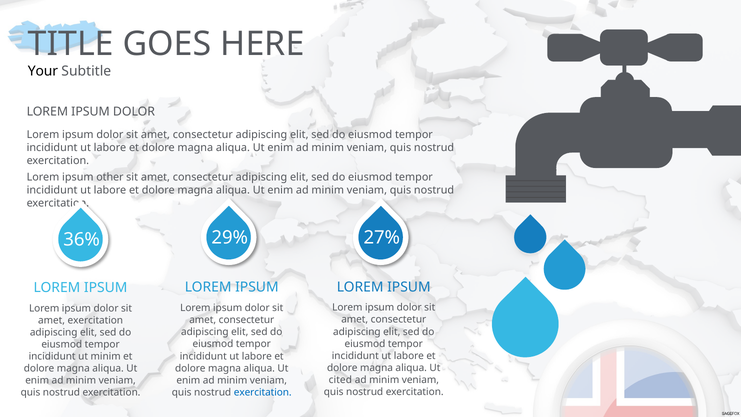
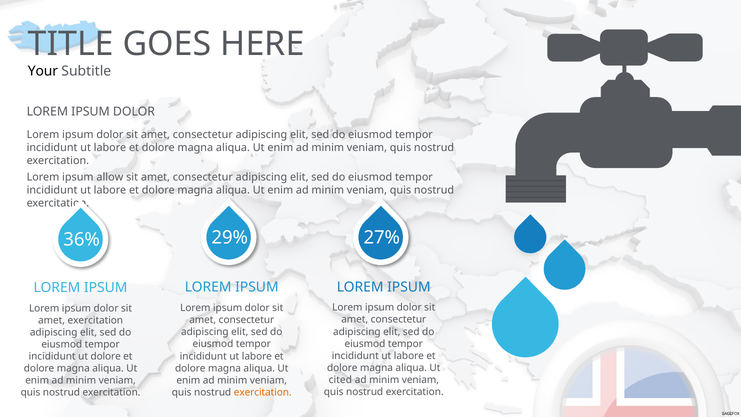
other: other -> allow
ut minim: minim -> dolore
exercitation at (263, 392) colour: blue -> orange
